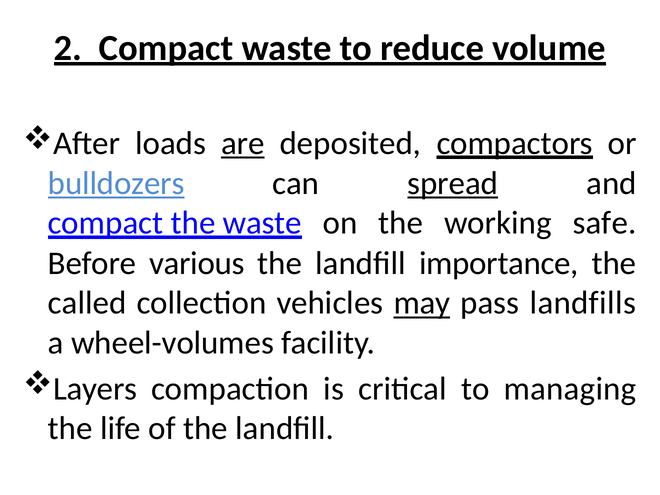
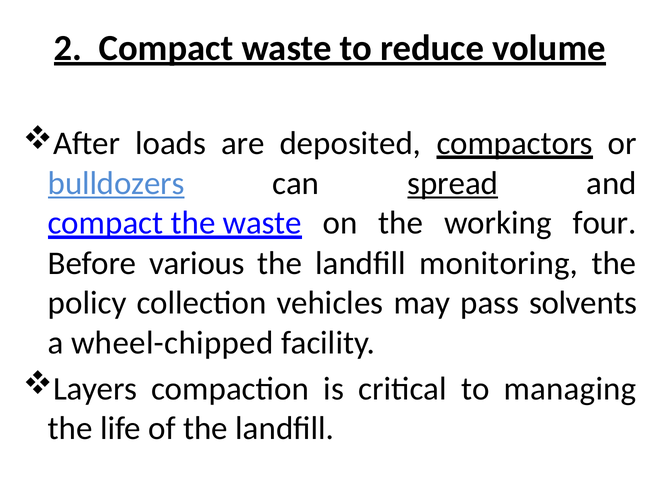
are underline: present -> none
safe: safe -> four
importance: importance -> monitoring
called: called -> policy
may underline: present -> none
landfills: landfills -> solvents
wheel-volumes: wheel-volumes -> wheel-chipped
